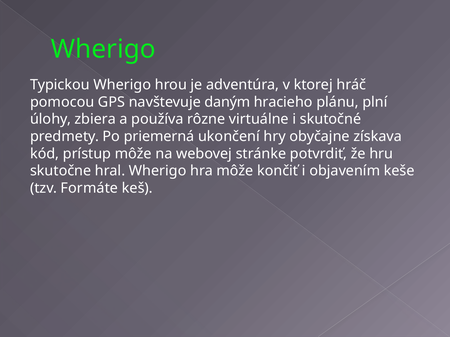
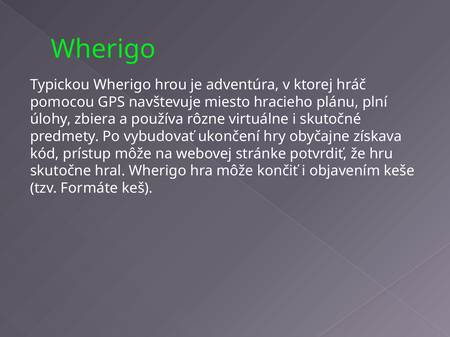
daným: daným -> miesto
priemerná: priemerná -> vybudovať
